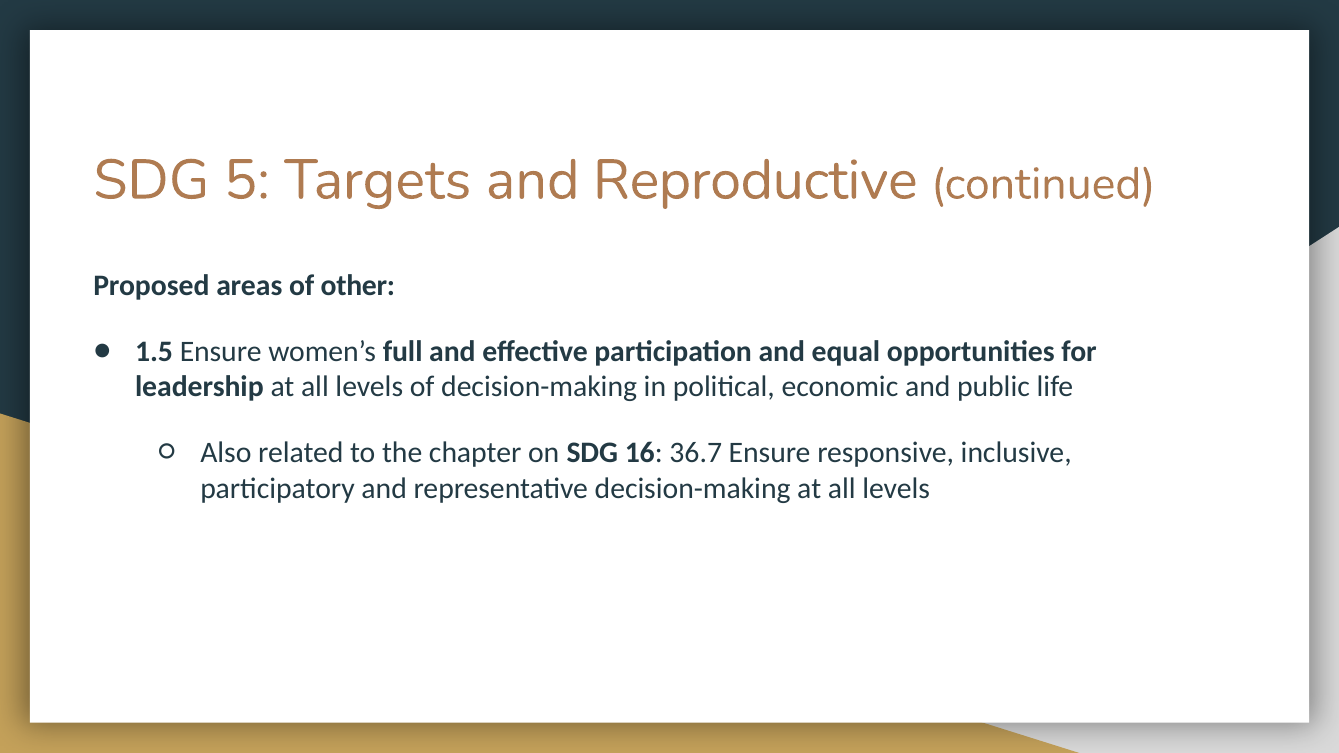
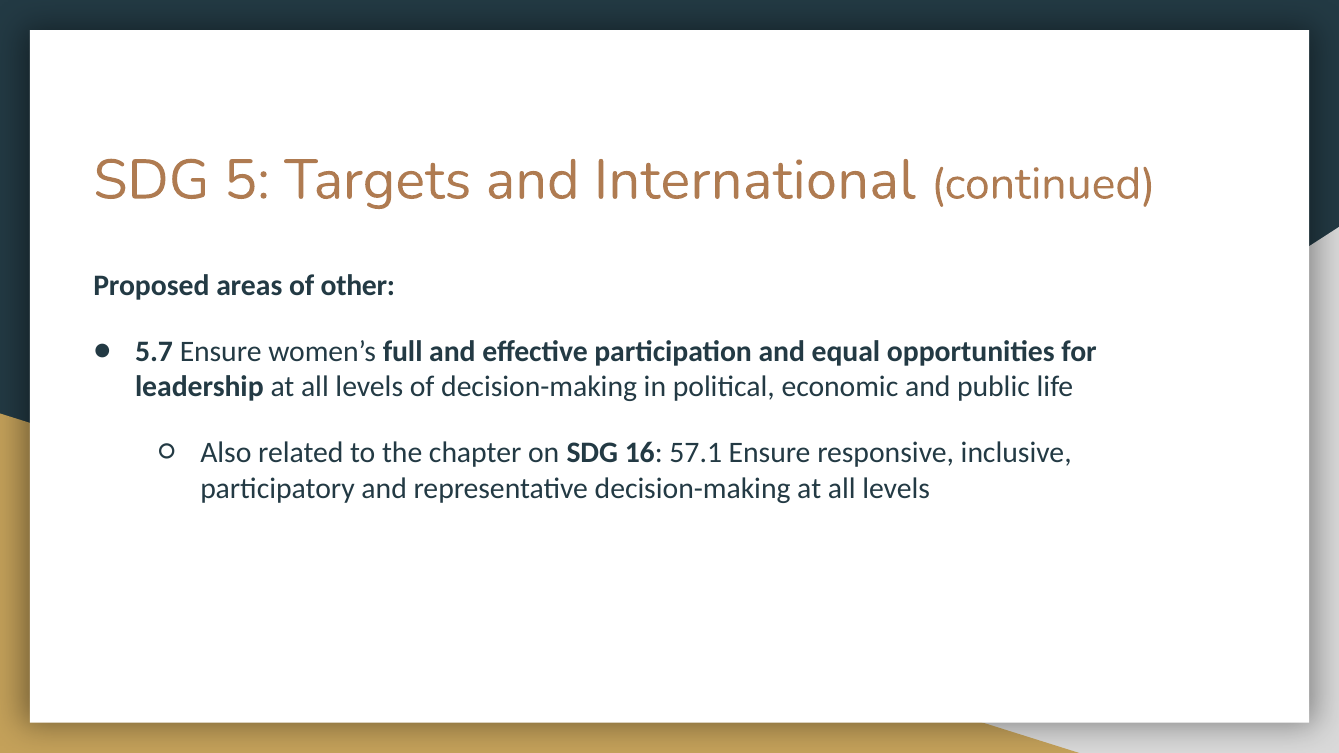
Reproductive: Reproductive -> International
1.5: 1.5 -> 5.7
36.7: 36.7 -> 57.1
